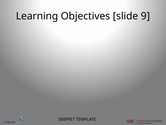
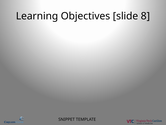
9: 9 -> 8
